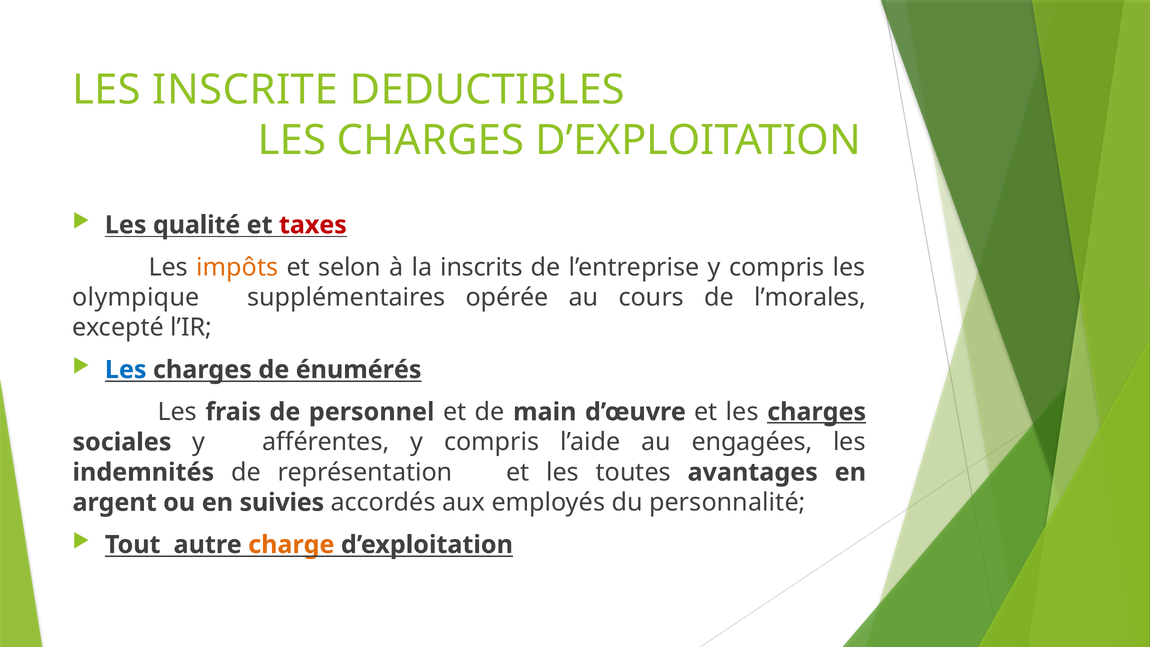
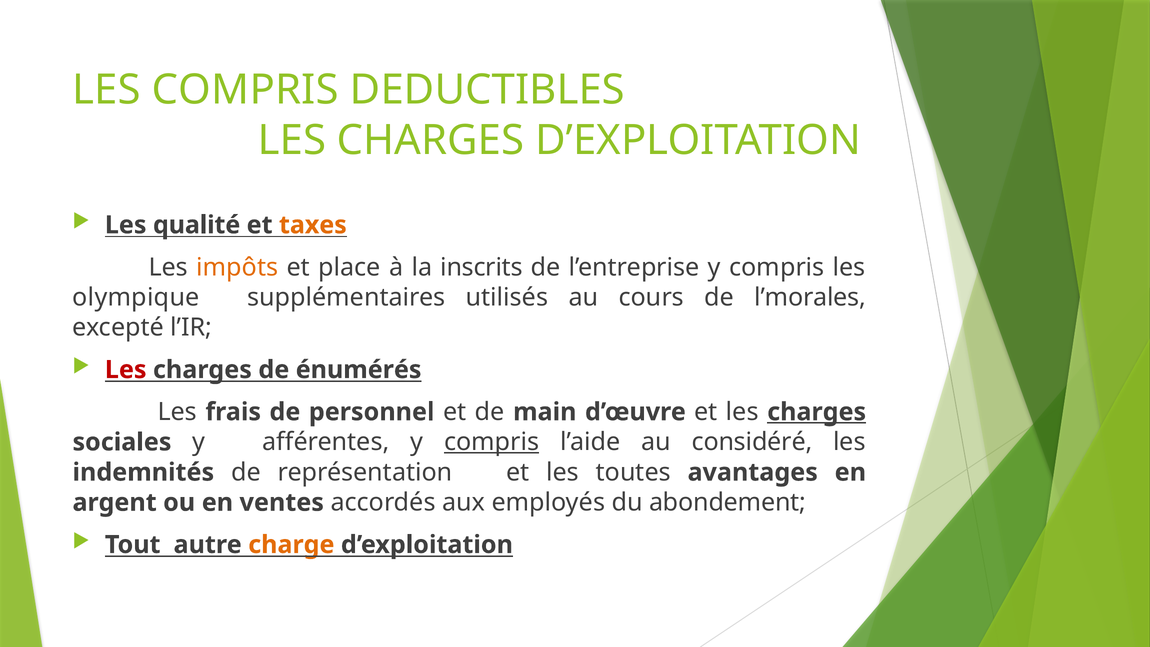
LES INSCRITE: INSCRITE -> COMPRIS
taxes colour: red -> orange
selon: selon -> place
opérée: opérée -> utilisés
Les at (126, 370) colour: blue -> red
compris at (492, 442) underline: none -> present
engagées: engagées -> considéré
suivies: suivies -> ventes
personnalité: personnalité -> abondement
